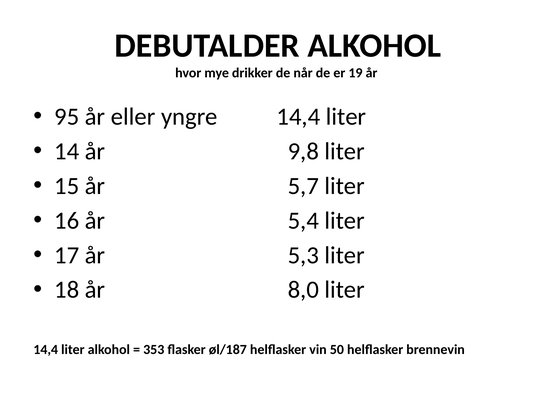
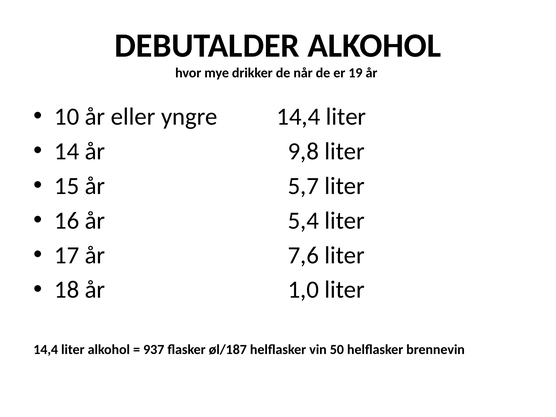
95: 95 -> 10
5,3: 5,3 -> 7,6
8,0: 8,0 -> 1,0
353: 353 -> 937
